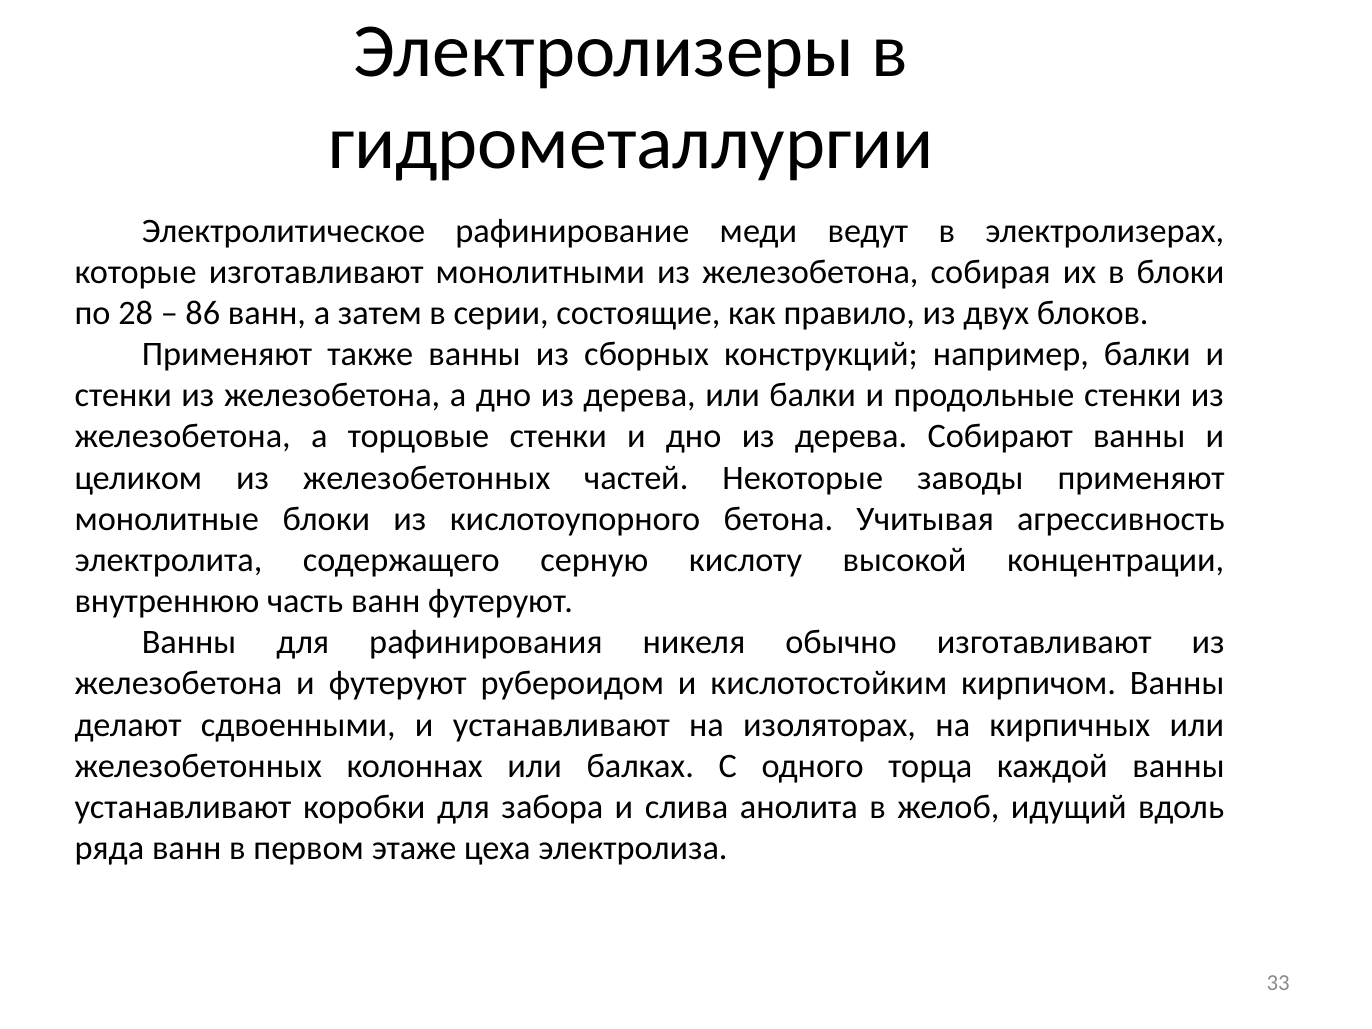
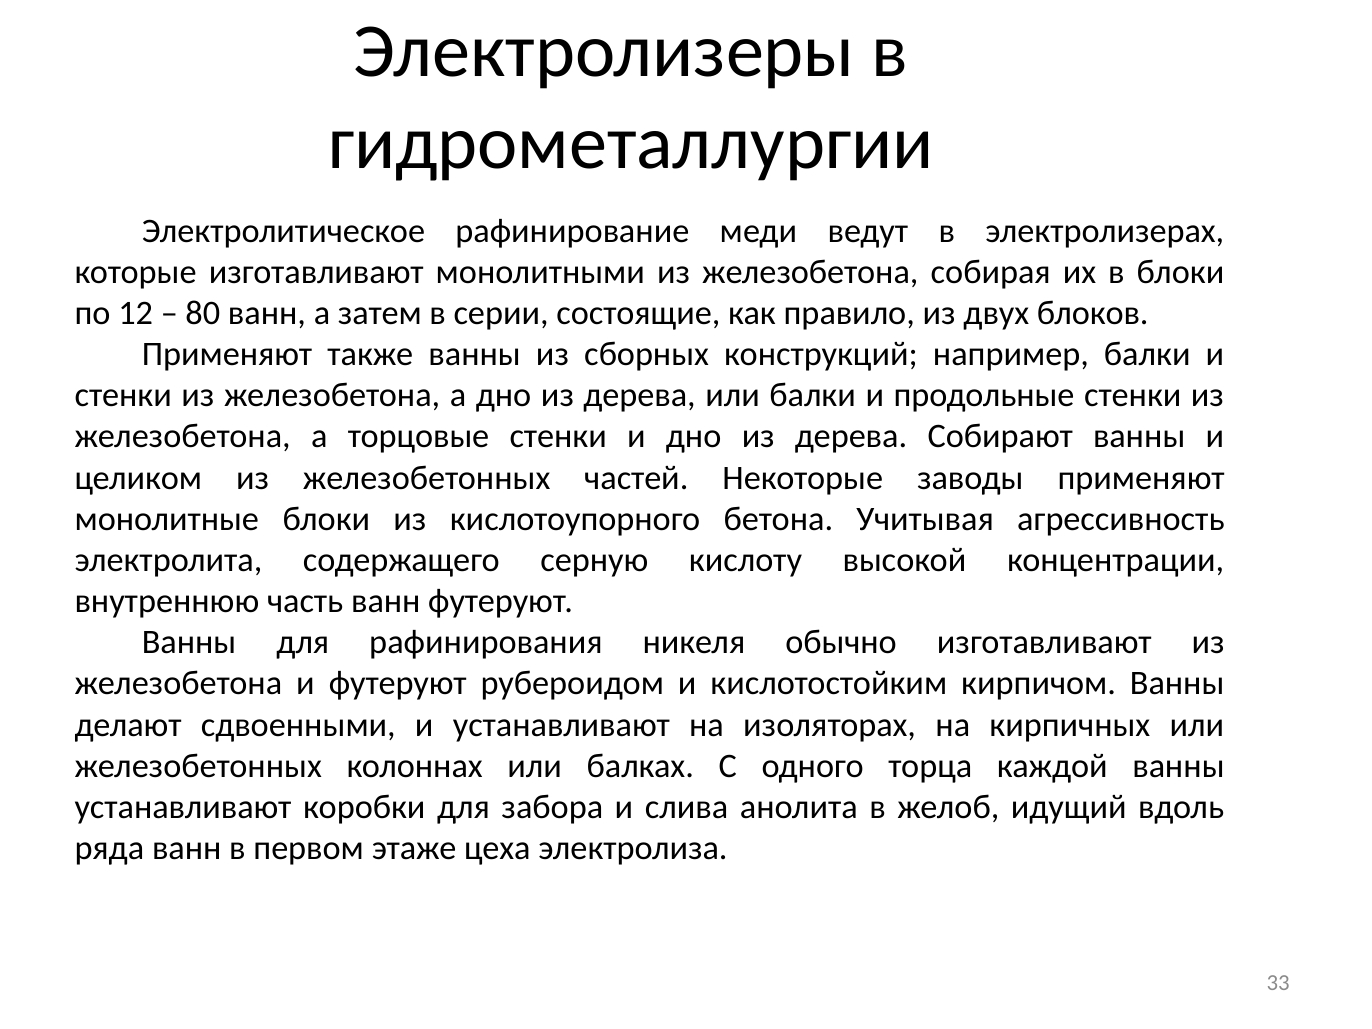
28: 28 -> 12
86: 86 -> 80
